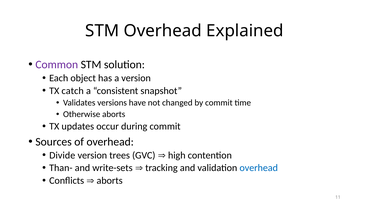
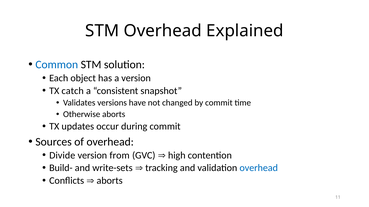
Common colour: purple -> blue
trees: trees -> from
Than-: Than- -> Build-
